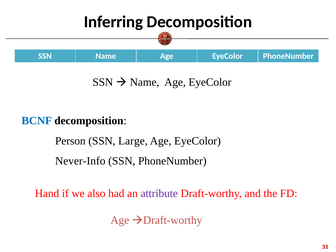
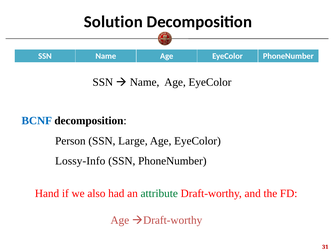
Inferring: Inferring -> Solution
Never-Info: Never-Info -> Lossy-Info
attribute colour: purple -> green
